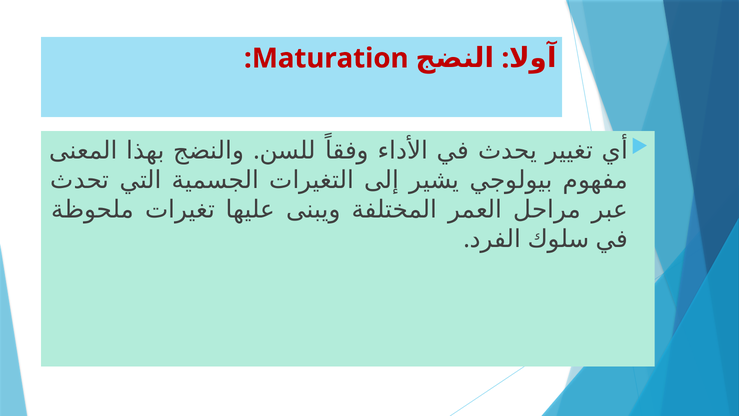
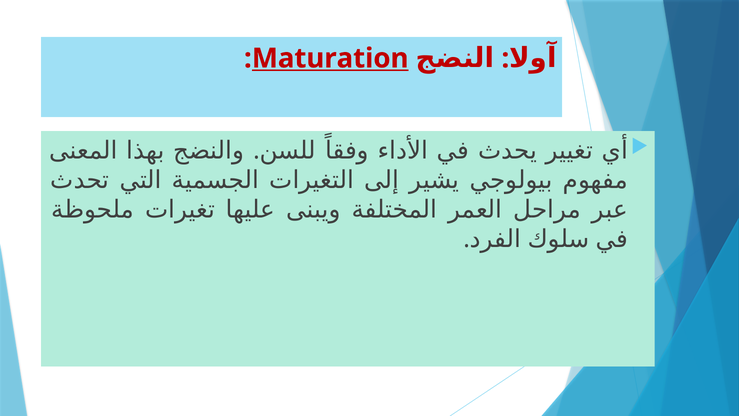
Maturation underline: none -> present
